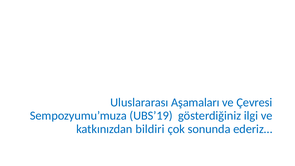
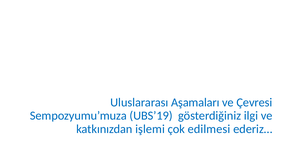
bildiri: bildiri -> işlemi
sonunda: sonunda -> edilmesi
